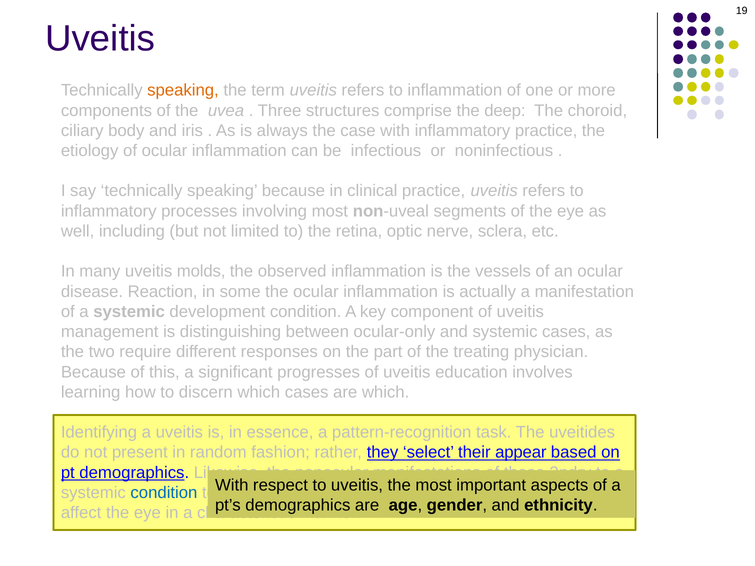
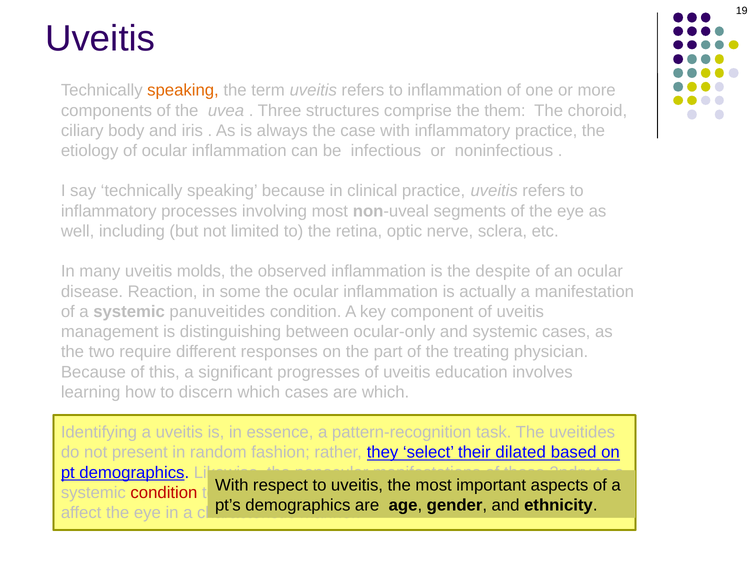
deep: deep -> them
vessels: vessels -> despite
development: development -> panuveitides
appear: appear -> dilated
condition at (164, 493) colour: blue -> red
